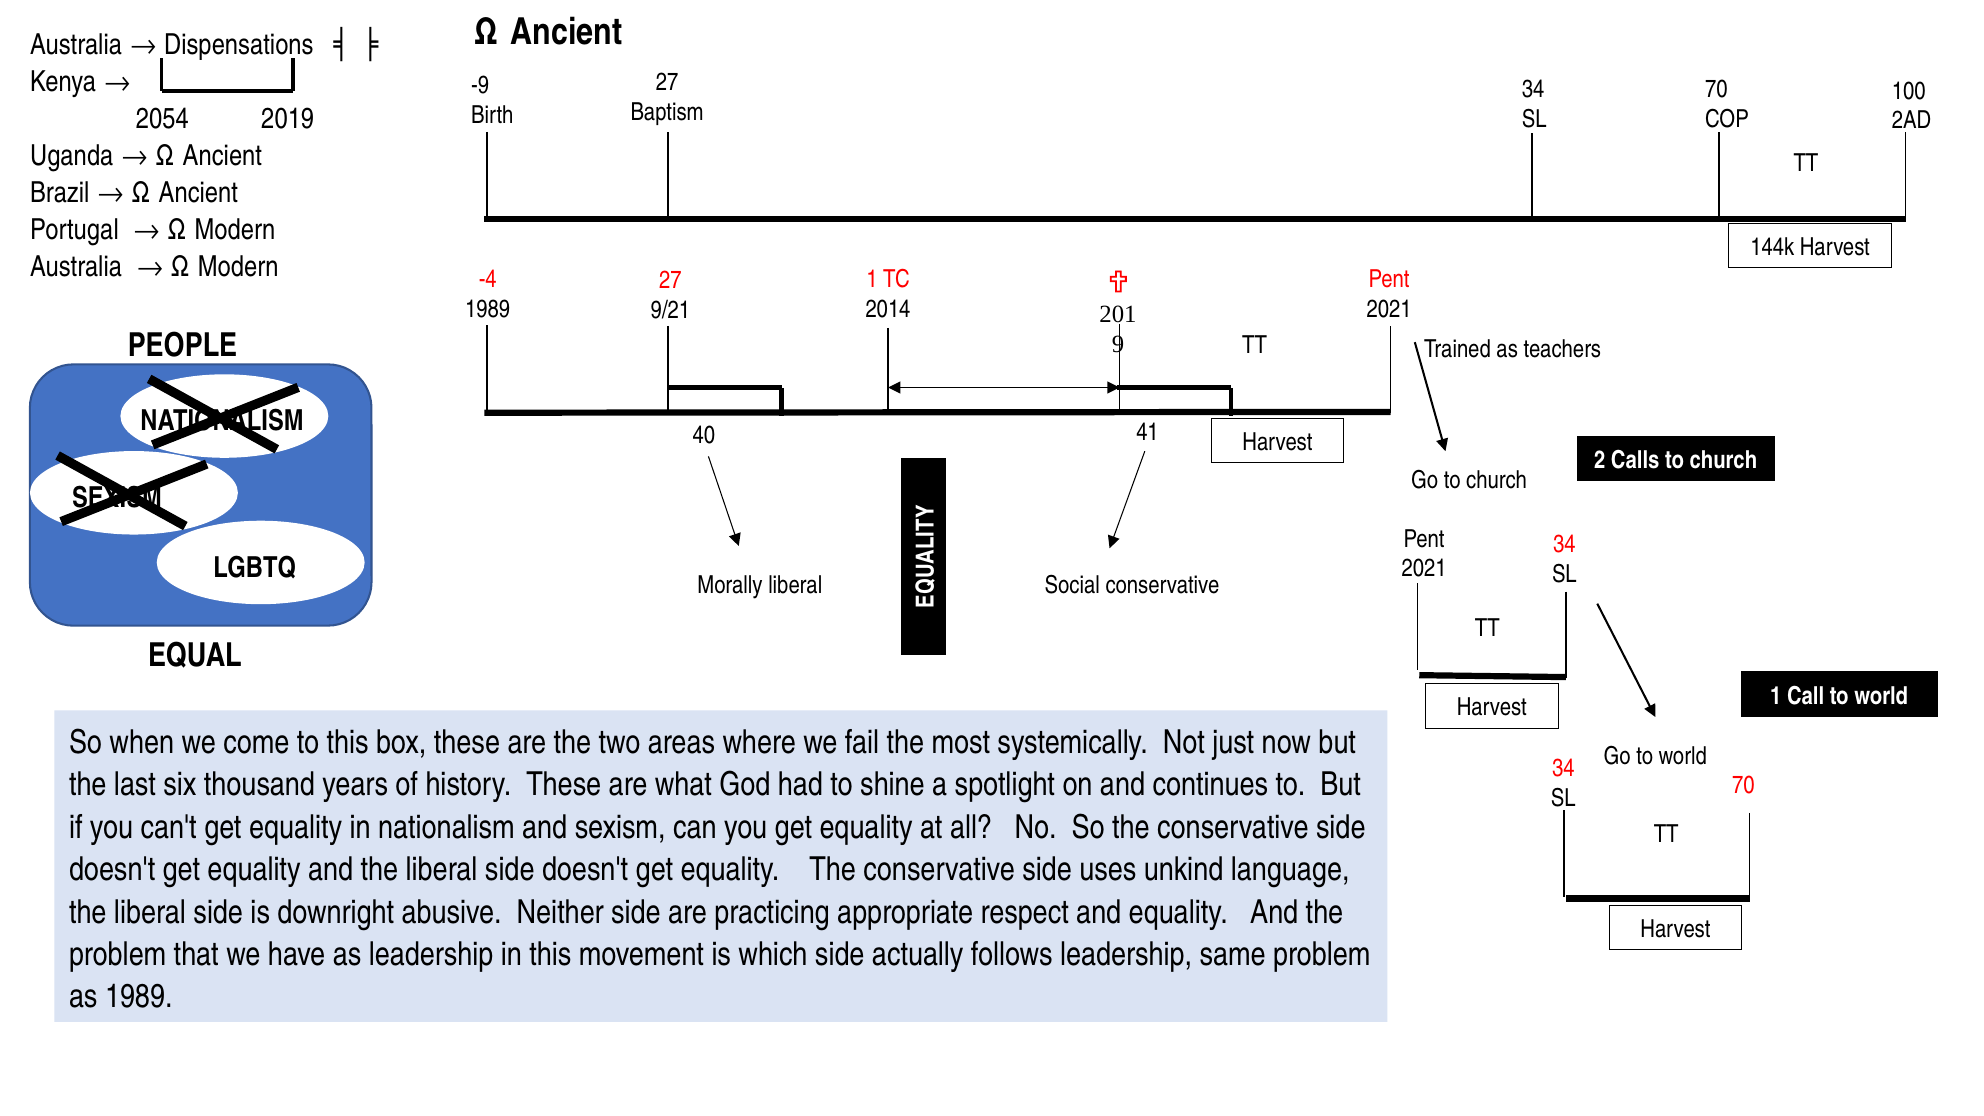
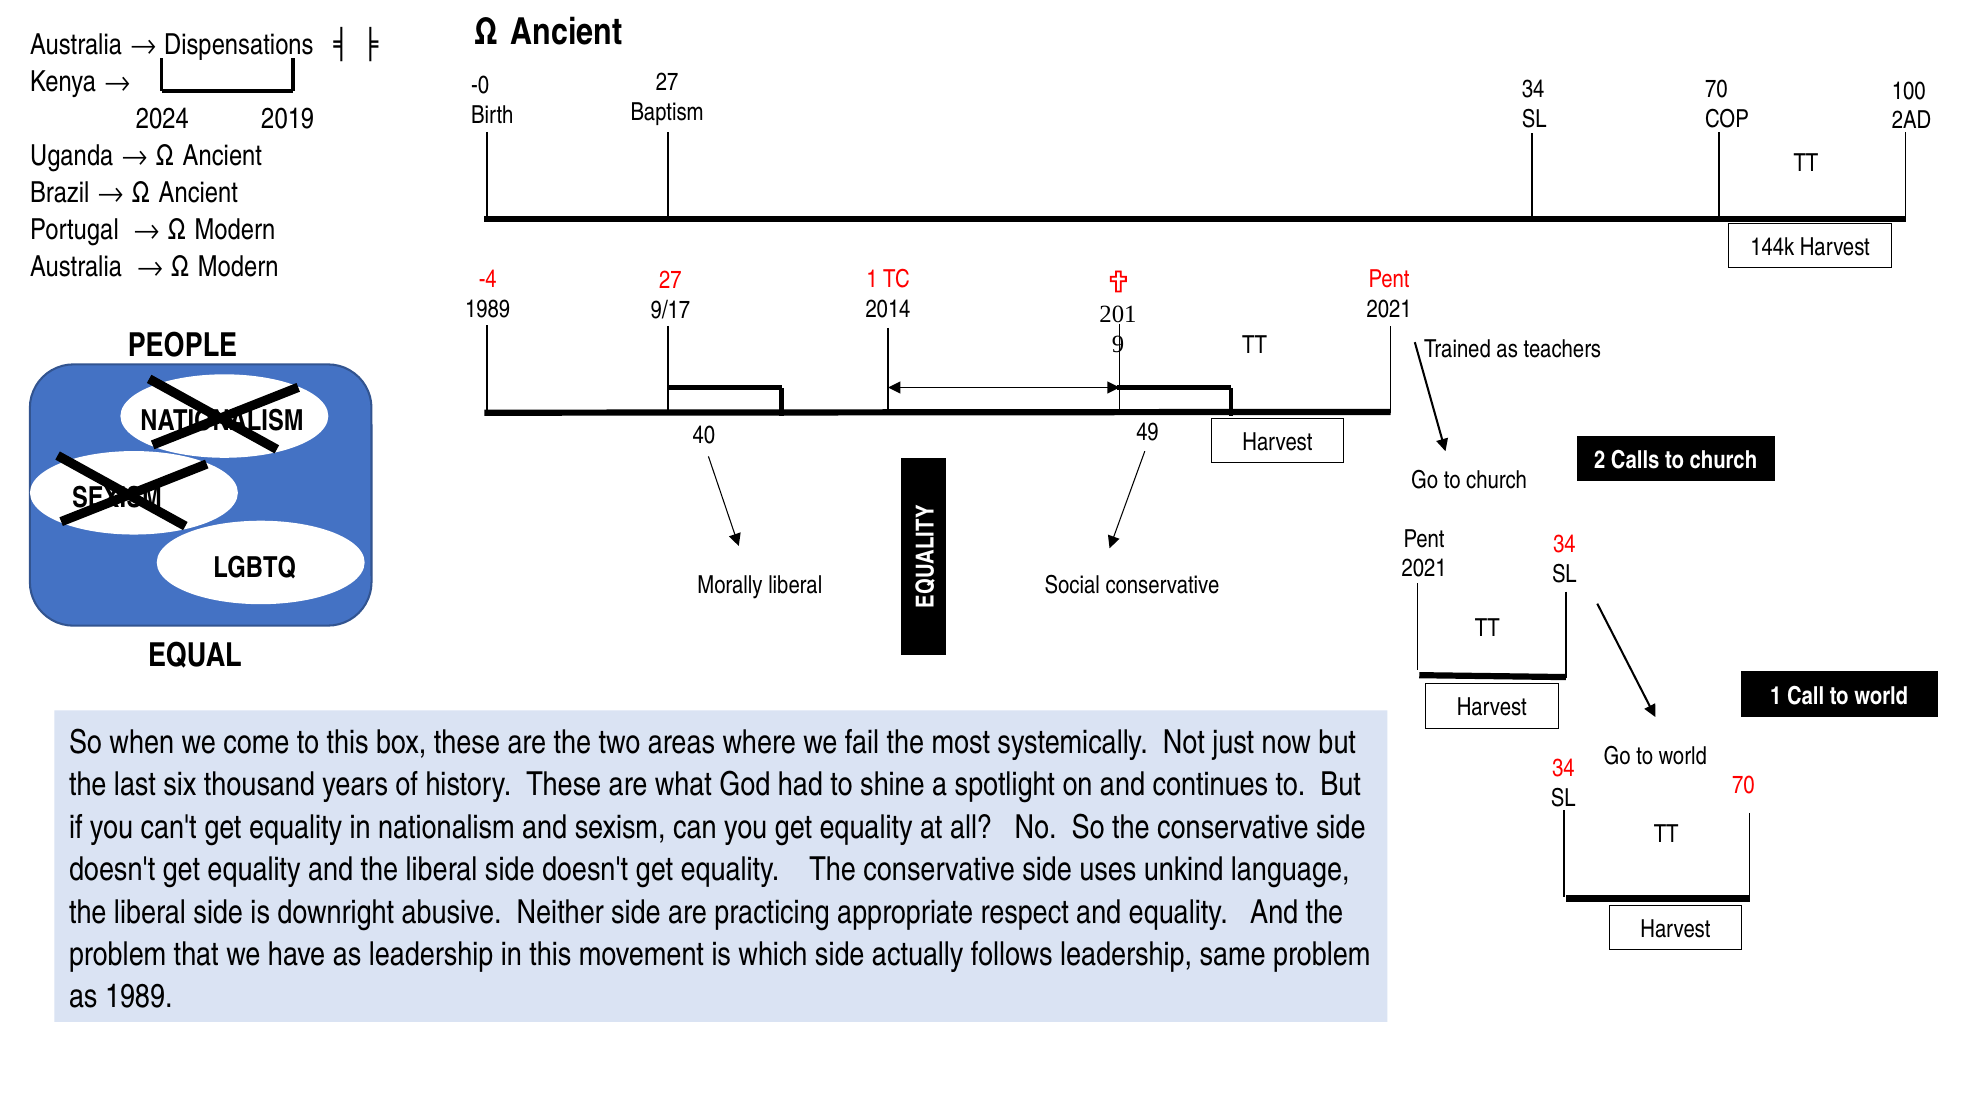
-9: -9 -> -0
2054: 2054 -> 2024
9/21: 9/21 -> 9/17
41: 41 -> 49
